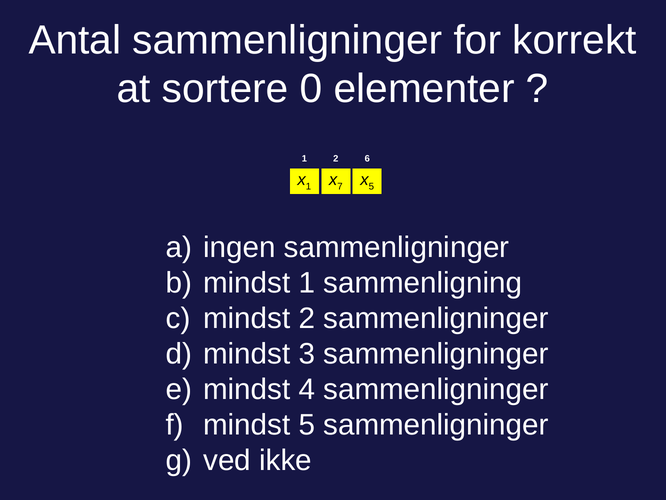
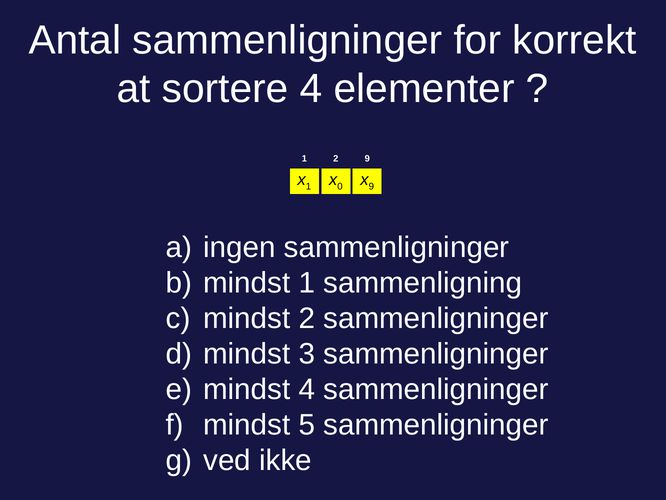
sortere 0: 0 -> 4
2 6: 6 -> 9
7: 7 -> 0
5 at (371, 186): 5 -> 9
